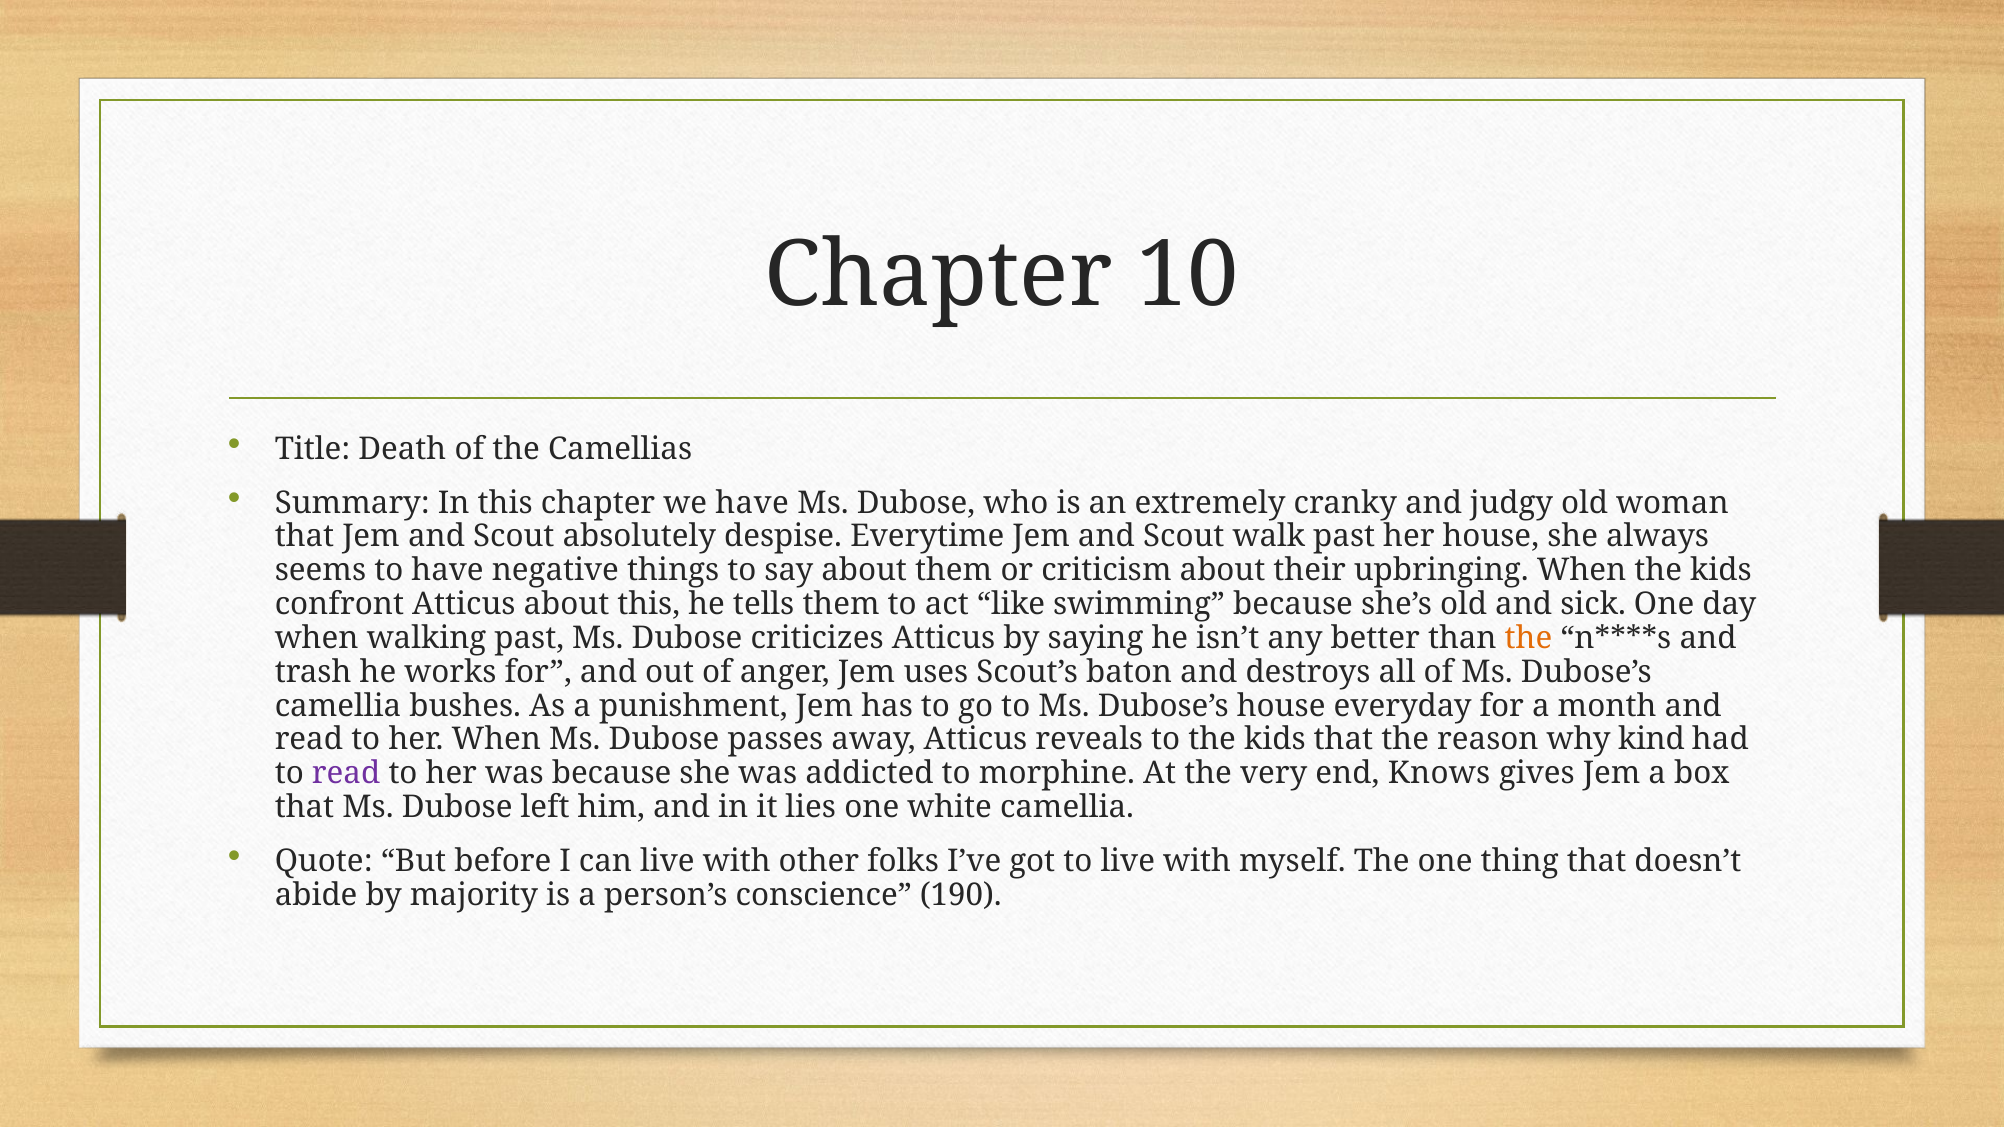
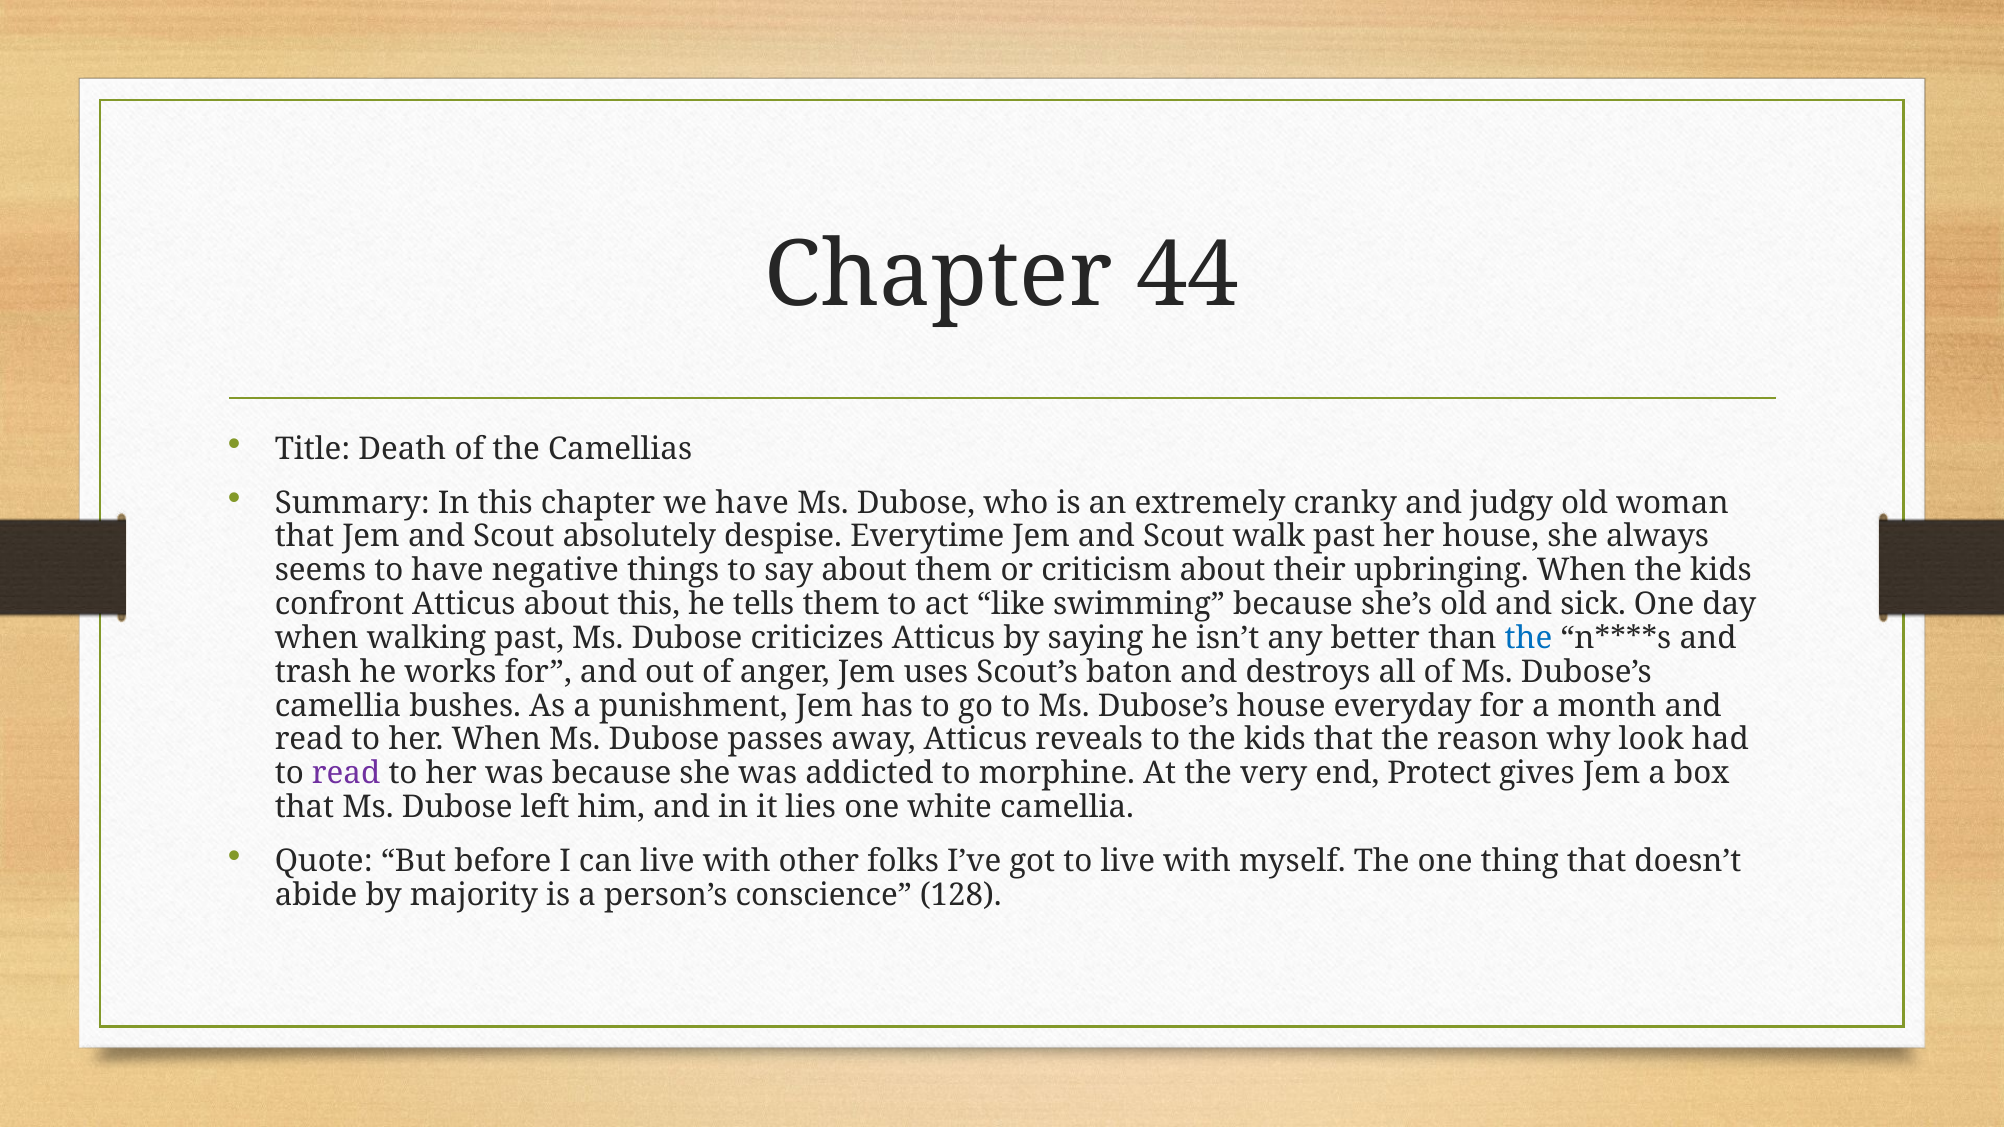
10: 10 -> 44
the at (1528, 638) colour: orange -> blue
kind: kind -> look
Knows: Knows -> Protect
190: 190 -> 128
